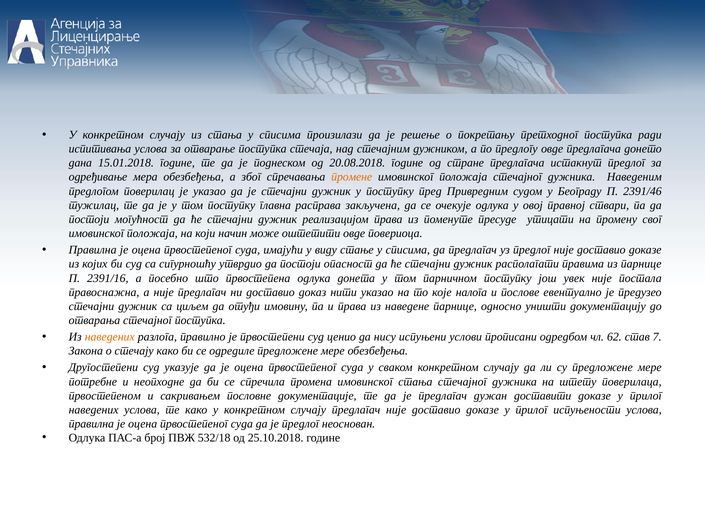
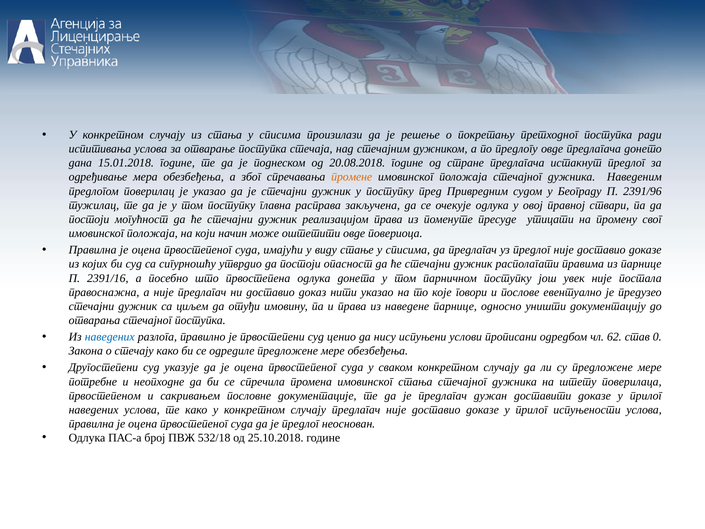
2391/46: 2391/46 -> 2391/96
налога: налога -> говори
наведених at (110, 337) colour: orange -> blue
7: 7 -> 0
